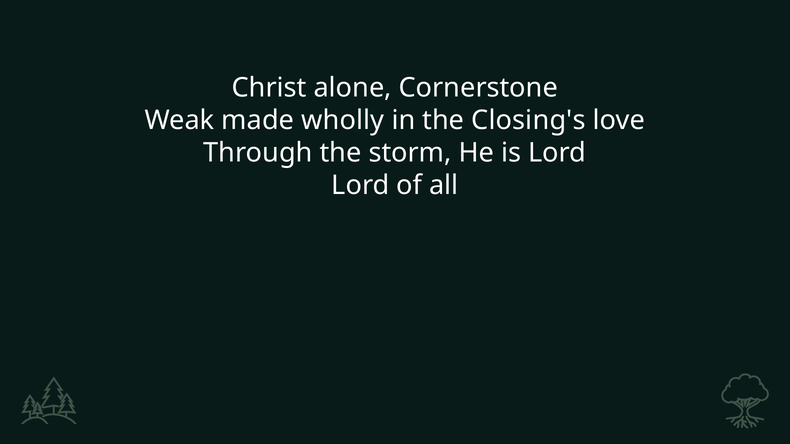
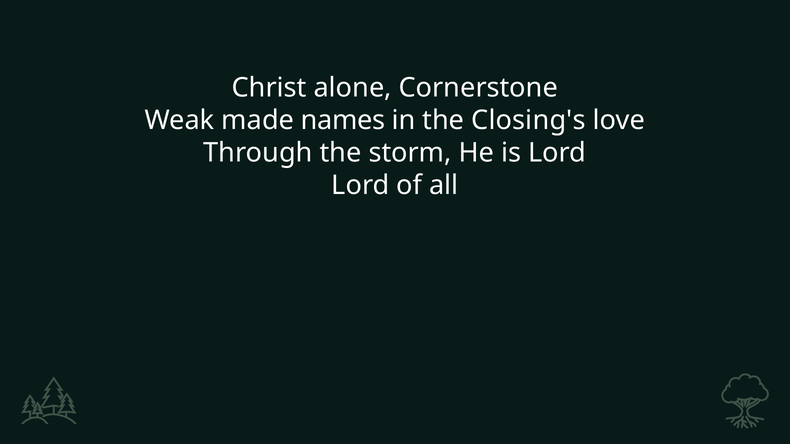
wholly: wholly -> names
